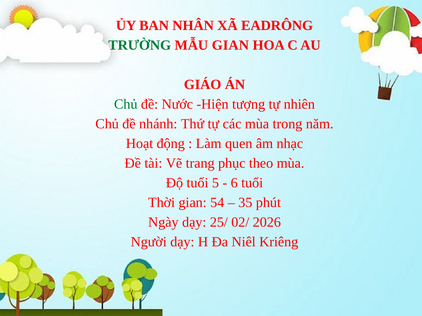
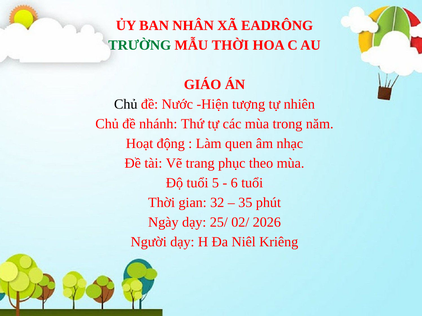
MẪU GIAN: GIAN -> THỜI
Chủ at (126, 104) colour: green -> black
54: 54 -> 32
